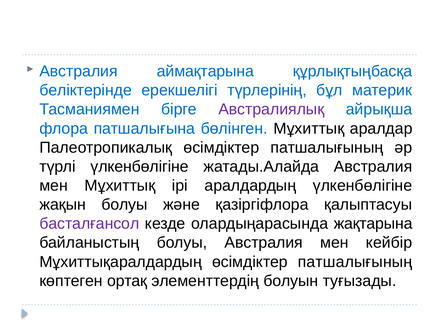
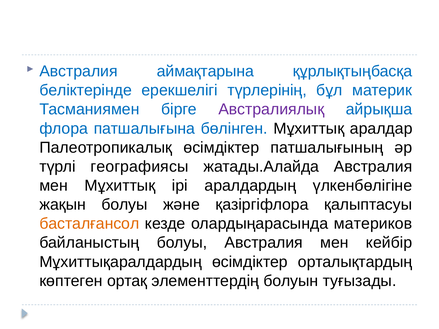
түрлі үлкенбөлігіне: үлкенбөлігіне -> географиясы
басталғансол colour: purple -> orange
жақтарына: жақтарына -> материков
Мұхиттықаралдардың өсімдіктер патшалығының: патшалығының -> орталықтардың
